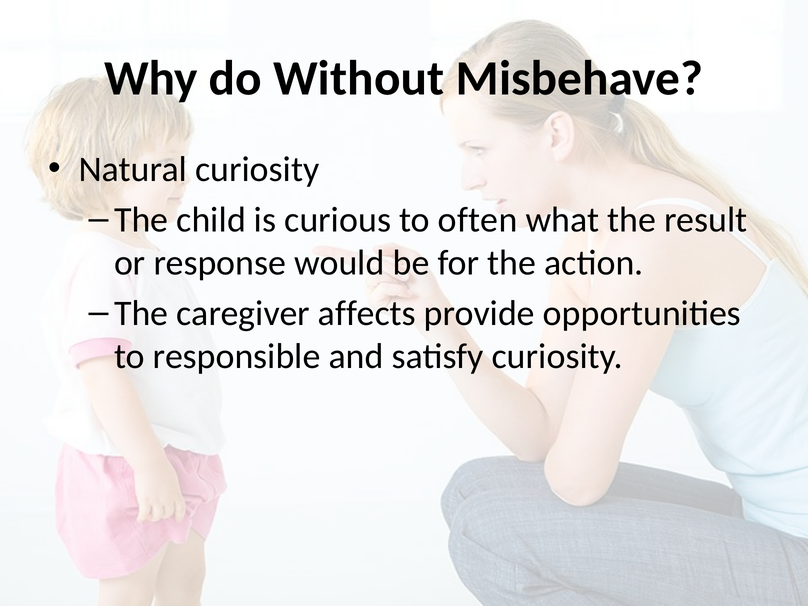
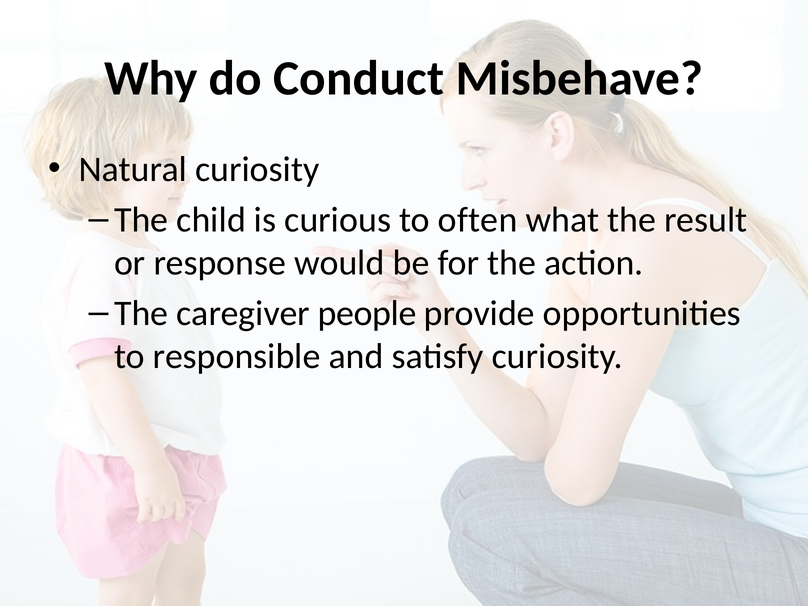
Without: Without -> Conduct
affects: affects -> people
